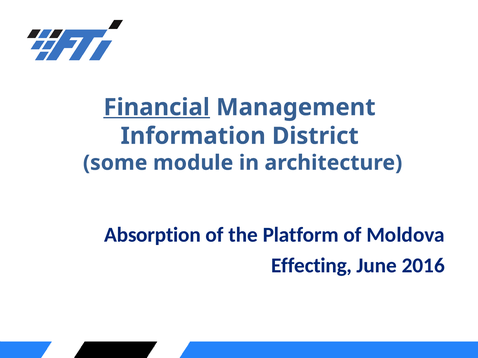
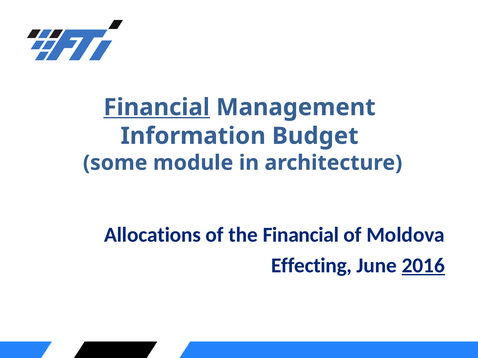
District: District -> Budget
Absorption: Absorption -> Allocations
the Platform: Platform -> Financial
2016 underline: none -> present
